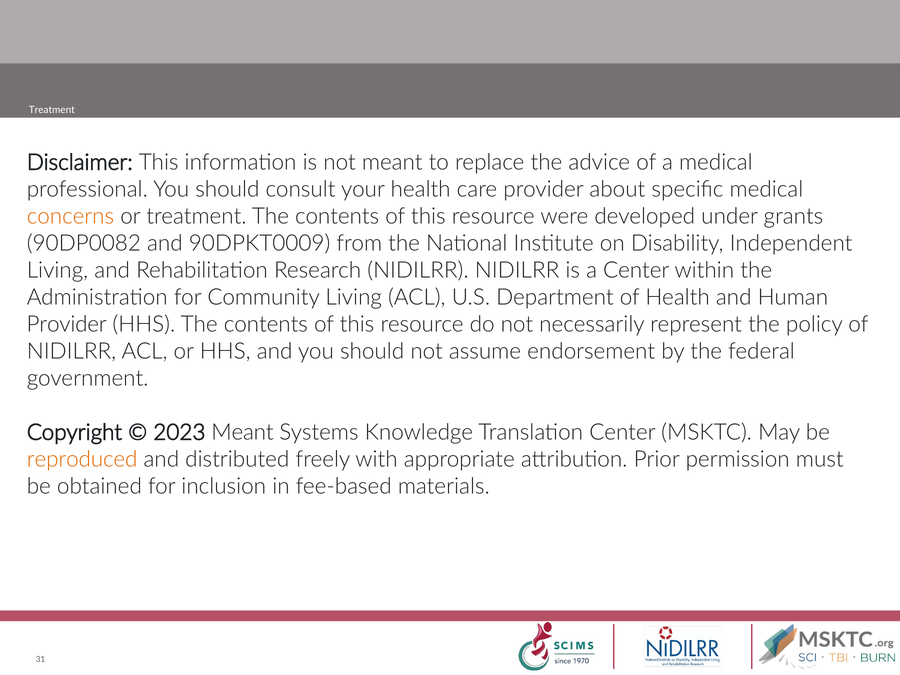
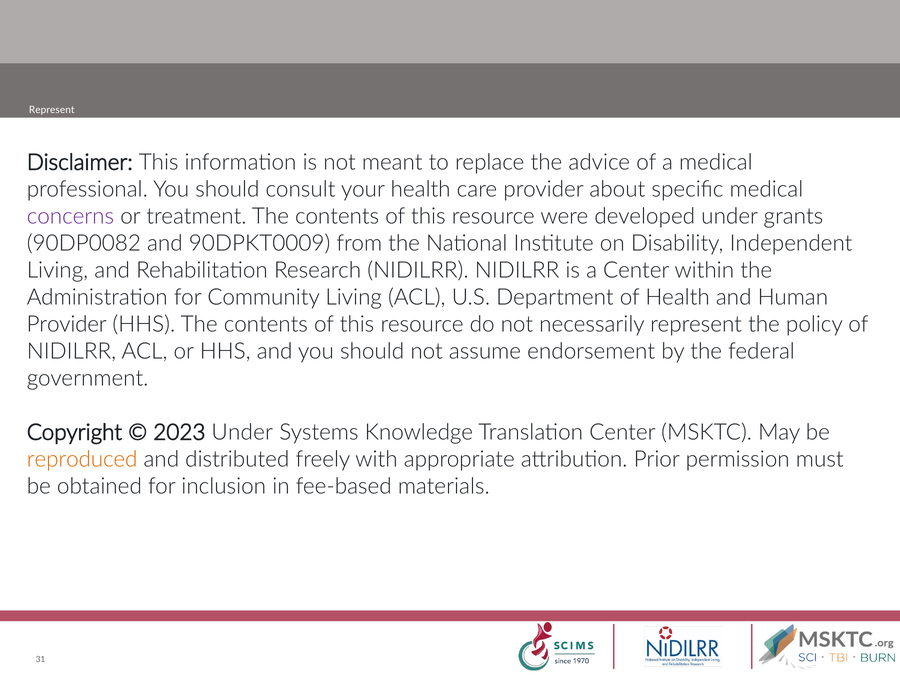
Treatment at (52, 110): Treatment -> Represent
concerns colour: orange -> purple
2023 Meant: Meant -> Under
